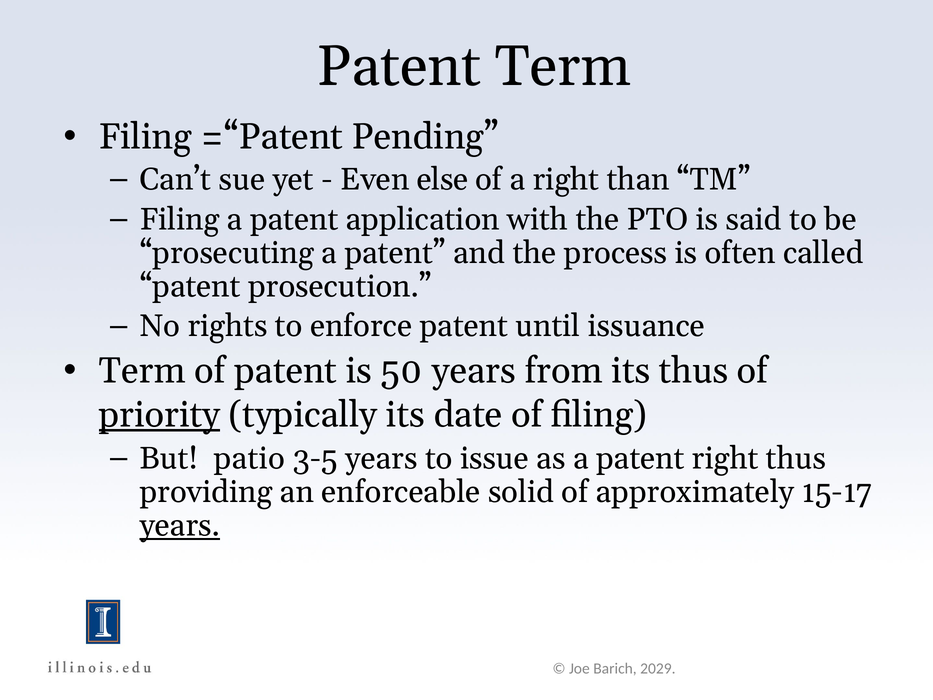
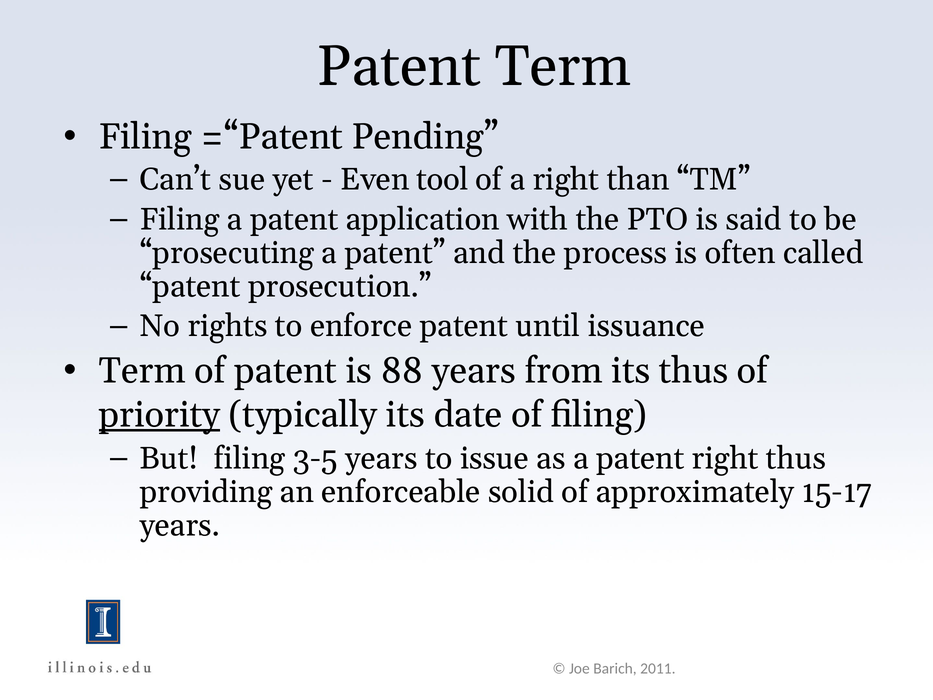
else: else -> tool
50: 50 -> 88
But patio: patio -> filing
years at (180, 525) underline: present -> none
2029: 2029 -> 2011
